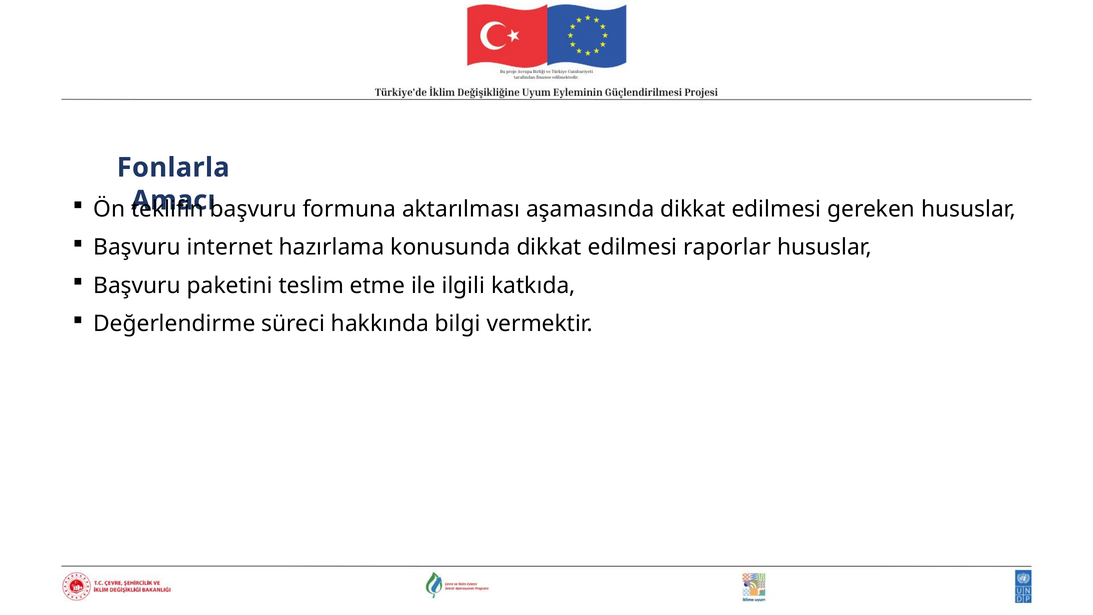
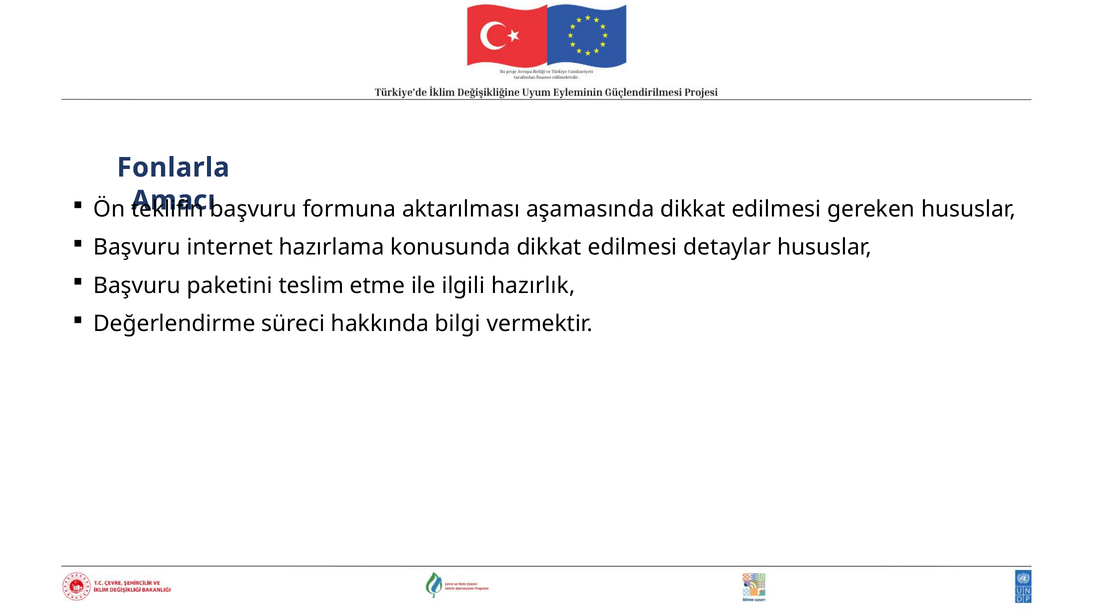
raporlar: raporlar -> detaylar
katkıda: katkıda -> hazırlık
